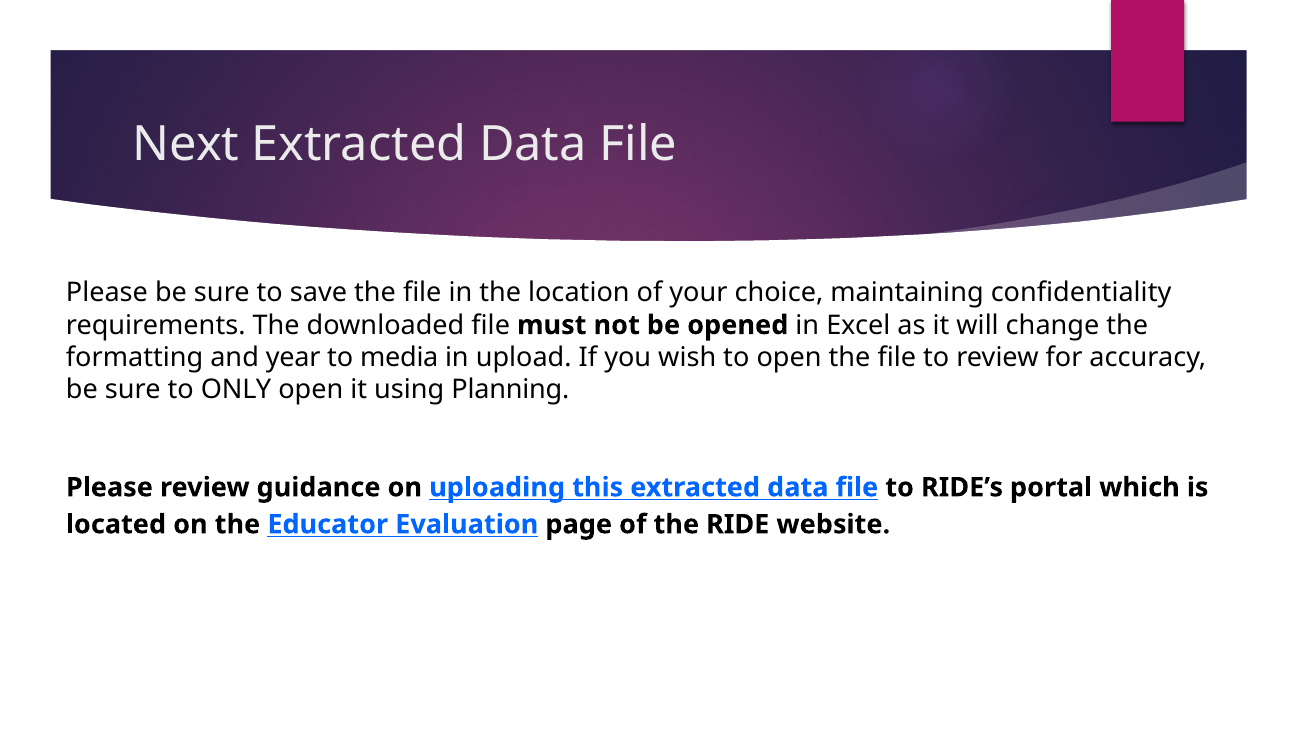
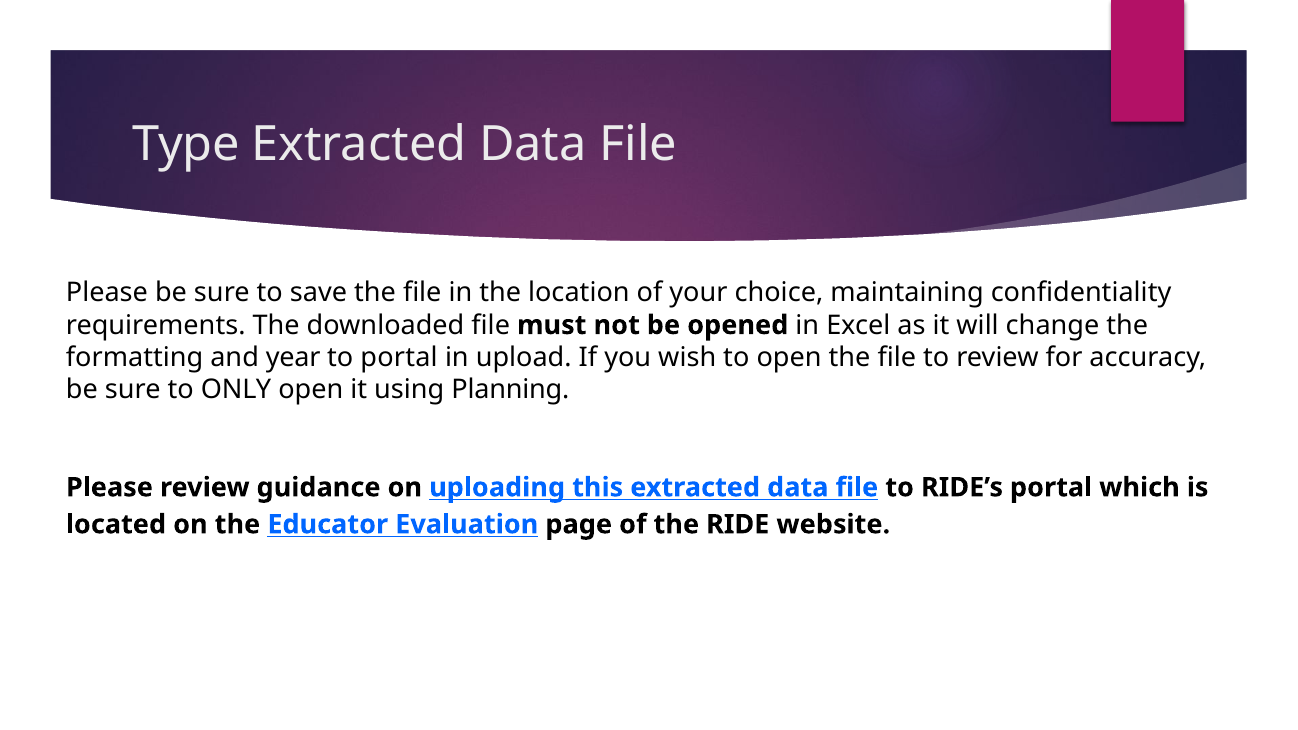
Next: Next -> Type
to media: media -> portal
